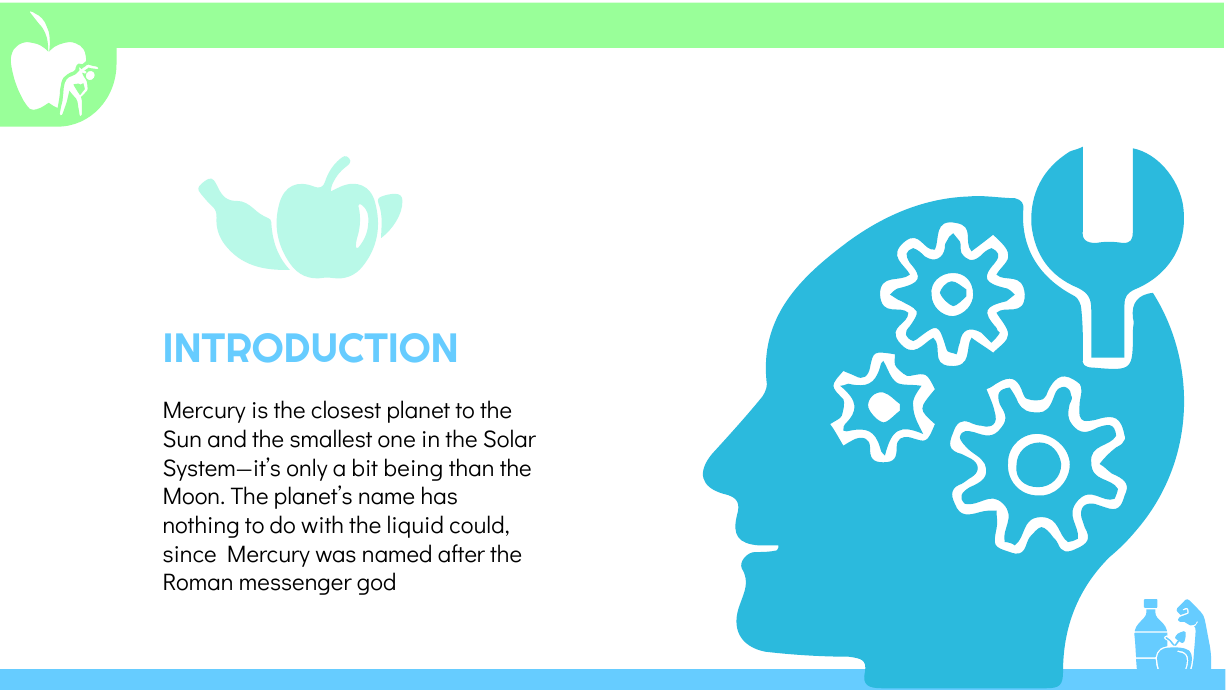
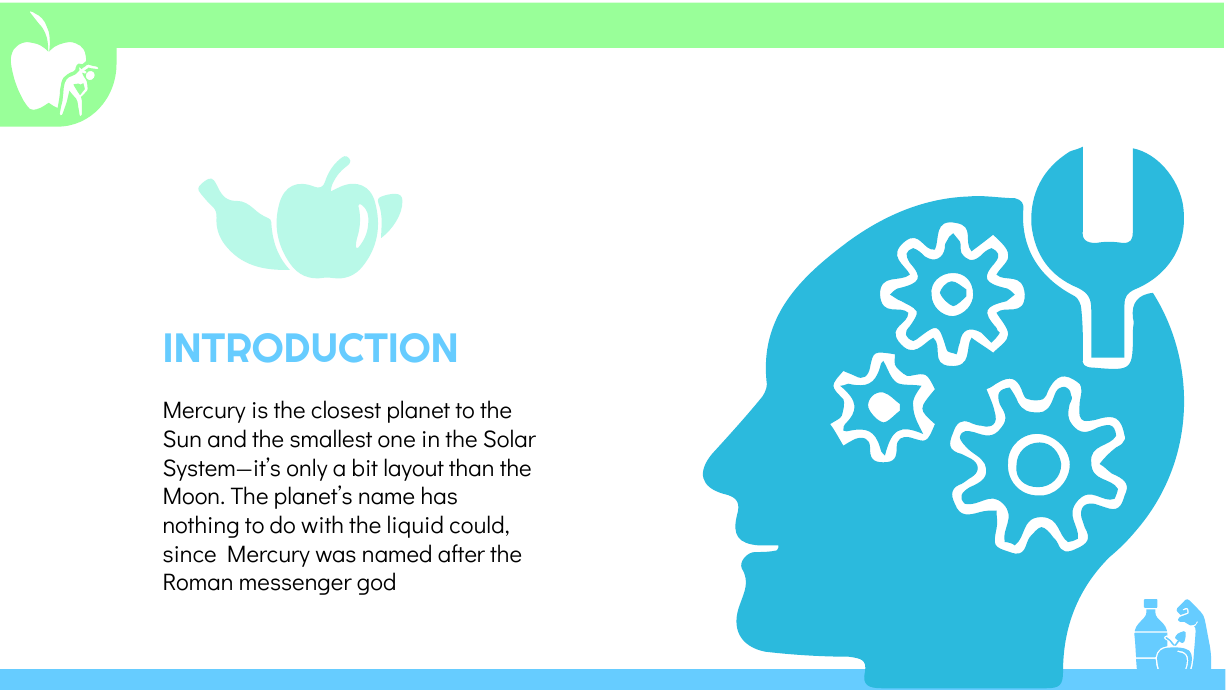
being: being -> layout
